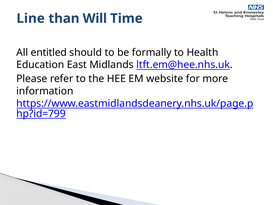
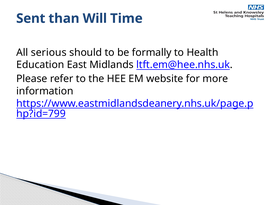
Line: Line -> Sent
entitled: entitled -> serious
